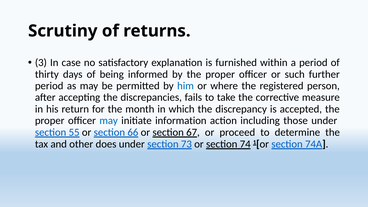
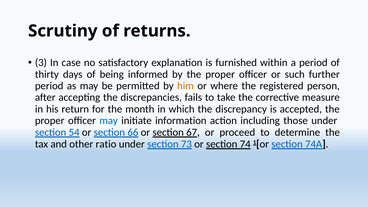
him colour: blue -> orange
55: 55 -> 54
does: does -> ratio
